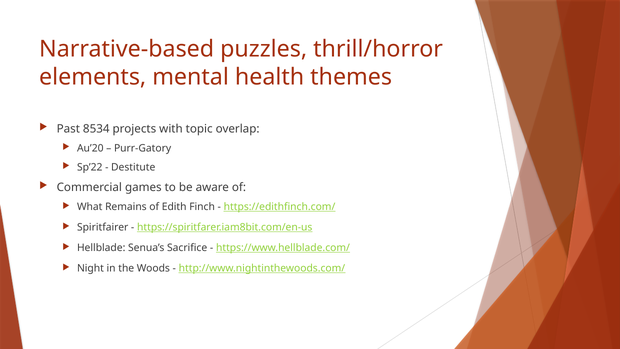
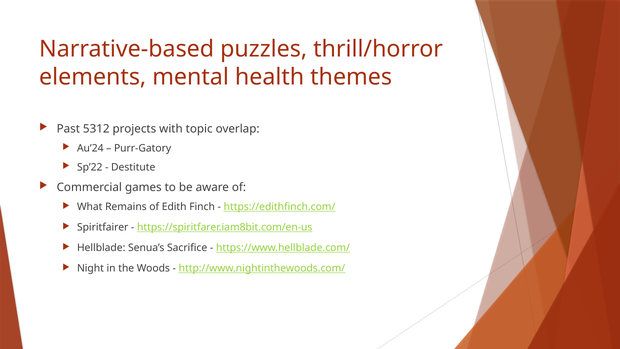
8534: 8534 -> 5312
Au’20: Au’20 -> Au’24
